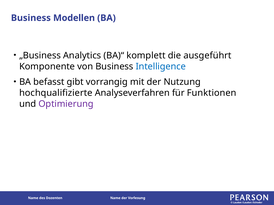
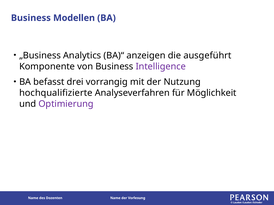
komplett: komplett -> anzeigen
Intelligence colour: blue -> purple
gibt: gibt -> drei
Funktionen: Funktionen -> Möglichkeit
